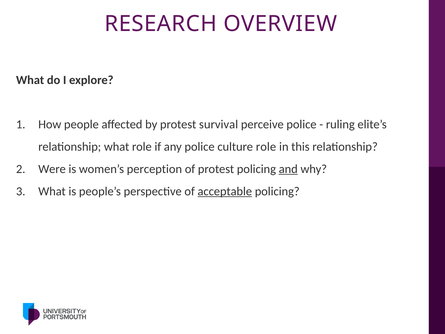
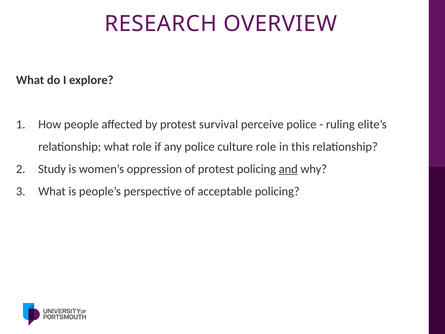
Were: Were -> Study
perception: perception -> oppression
acceptable underline: present -> none
